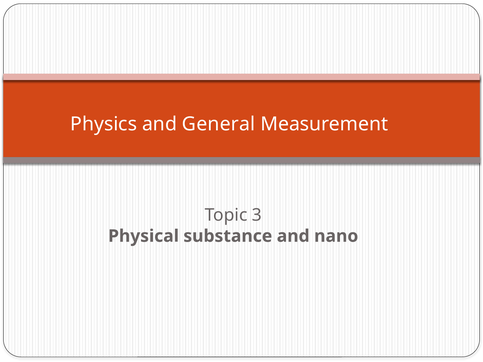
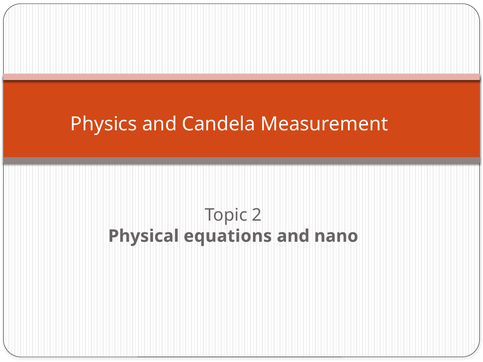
General: General -> Candela
3: 3 -> 2
substance: substance -> equations
